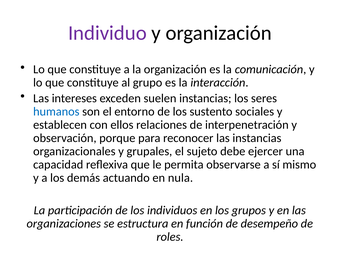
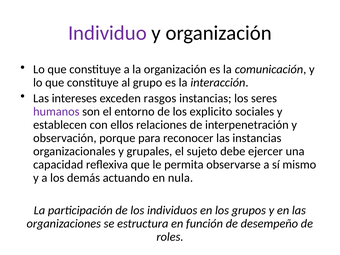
suelen: suelen -> rasgos
humanos colour: blue -> purple
sustento: sustento -> explicito
